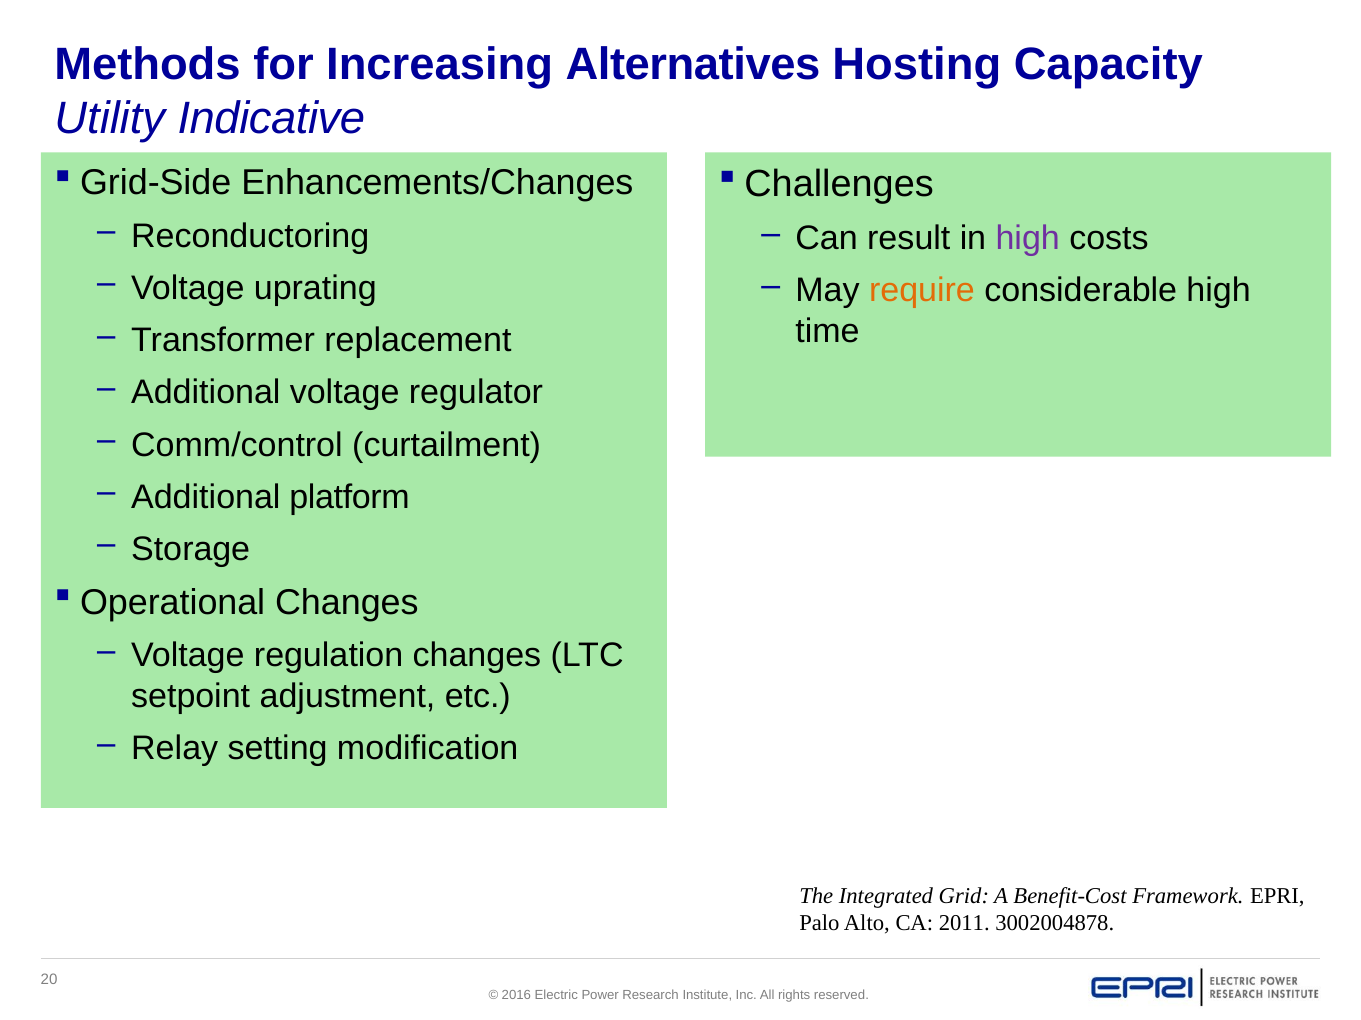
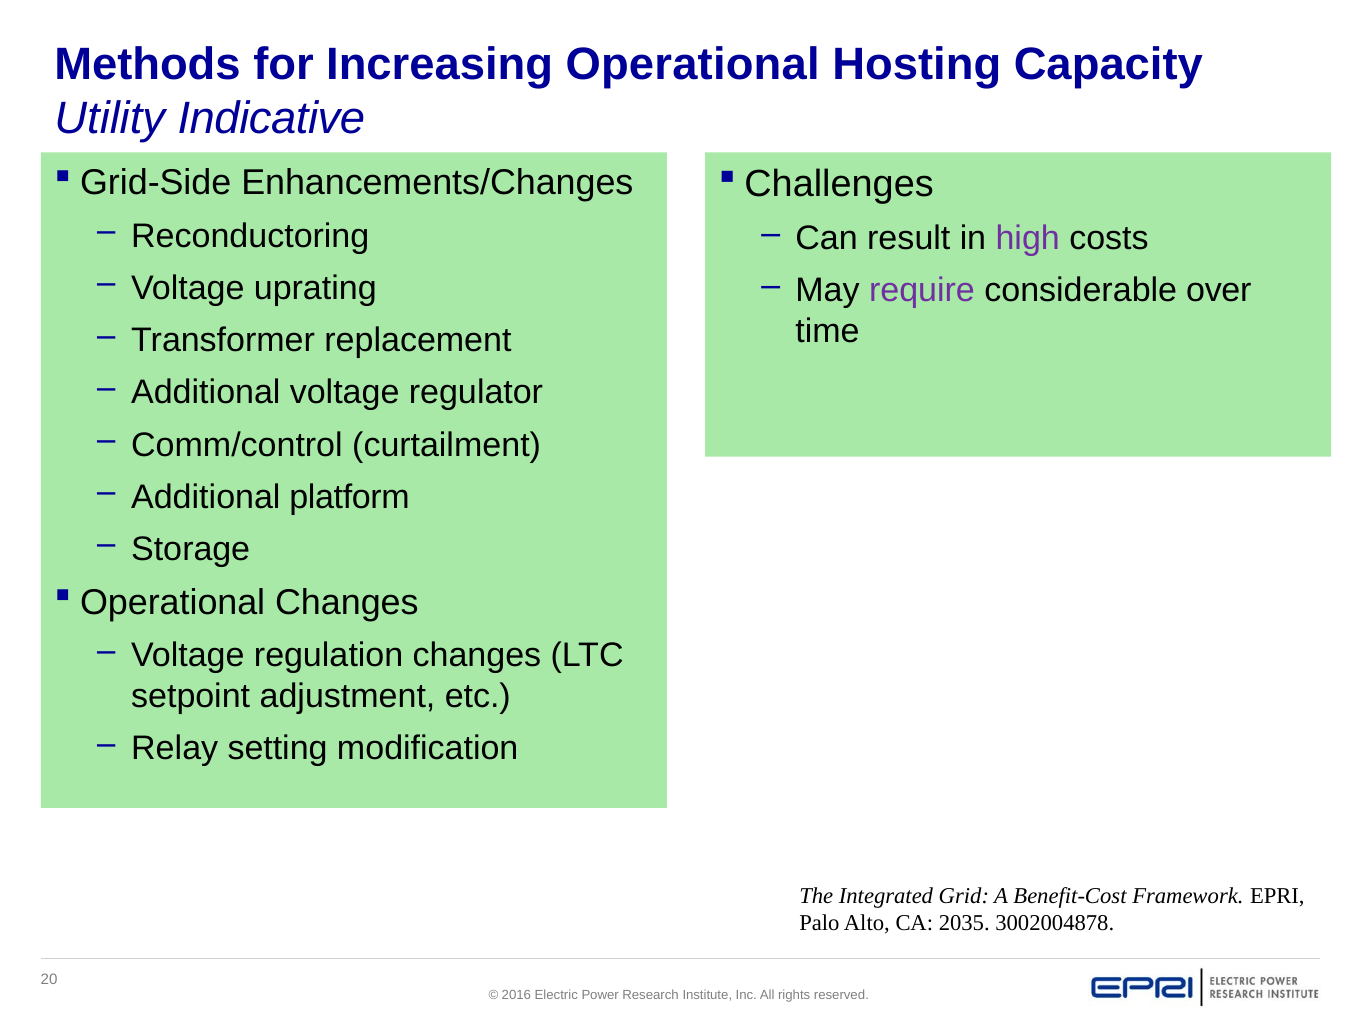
Alternatives: Alternatives -> Operational
require colour: orange -> purple
considerable high: high -> over
2011: 2011 -> 2035
